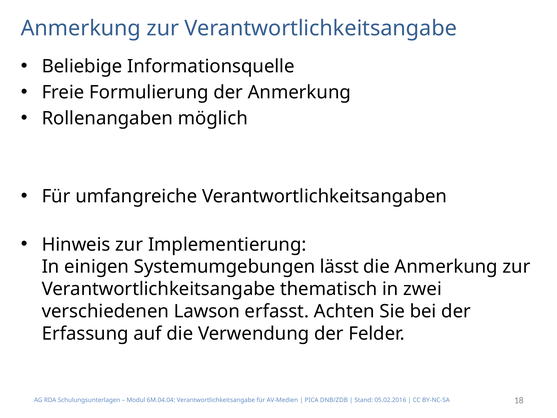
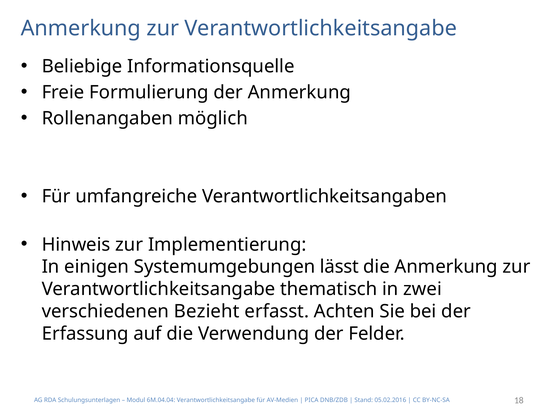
Lawson: Lawson -> Bezieht
